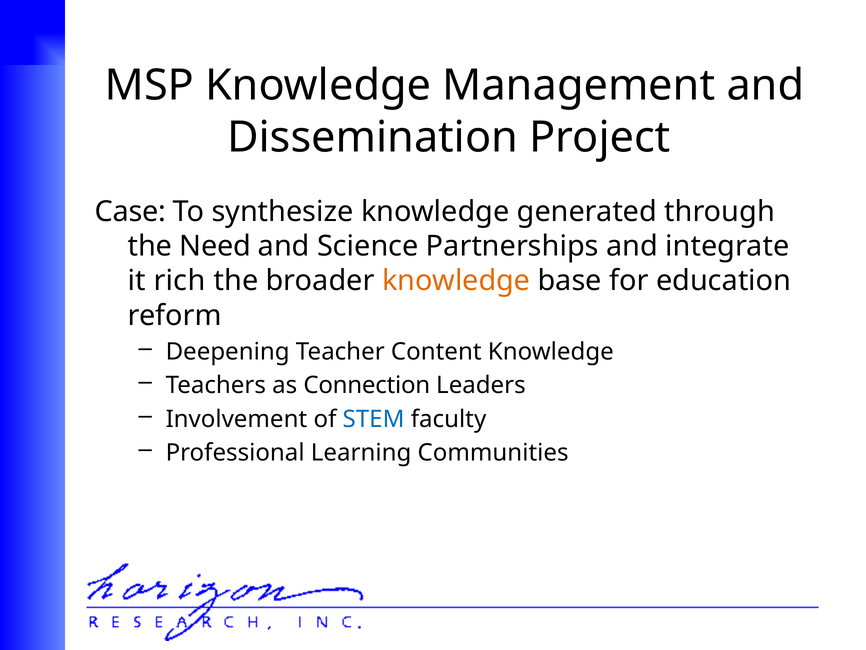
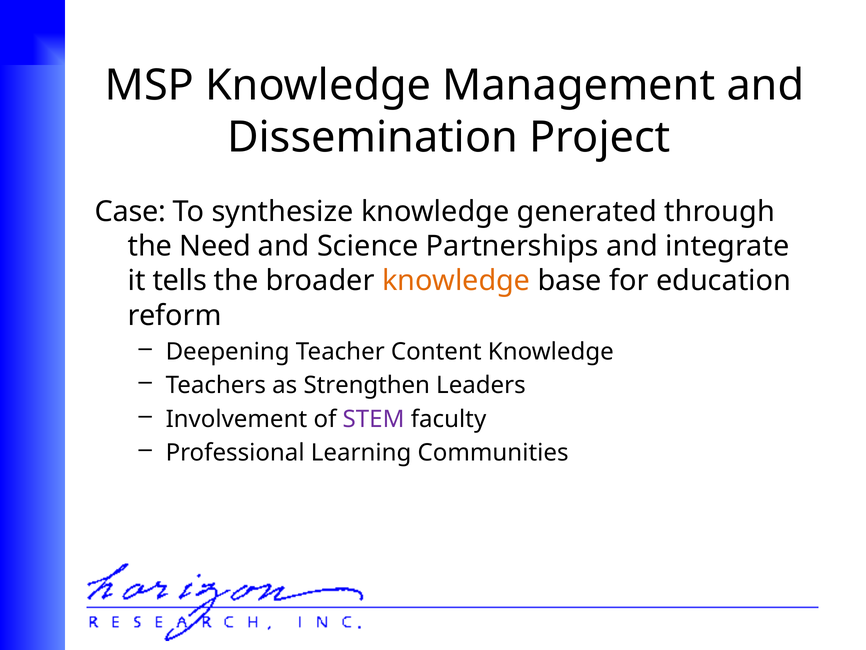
rich: rich -> tells
Connection: Connection -> Strengthen
STEM colour: blue -> purple
